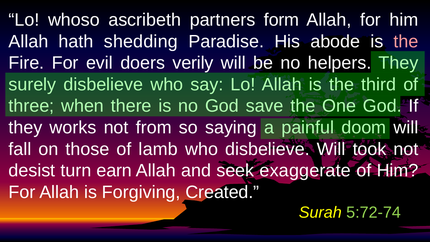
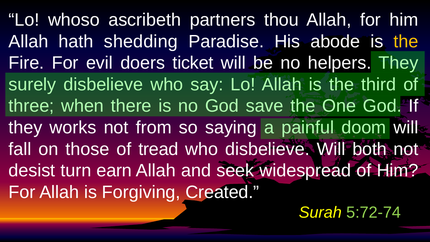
form: form -> thou
the at (406, 42) colour: pink -> yellow
verily: verily -> ticket
lamb: lamb -> tread
took: took -> both
exaggerate: exaggerate -> widespread
